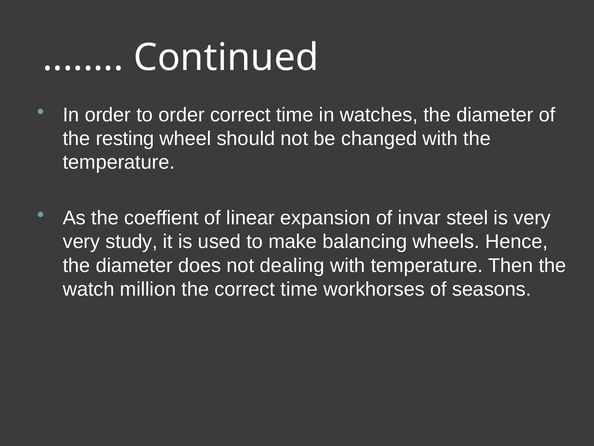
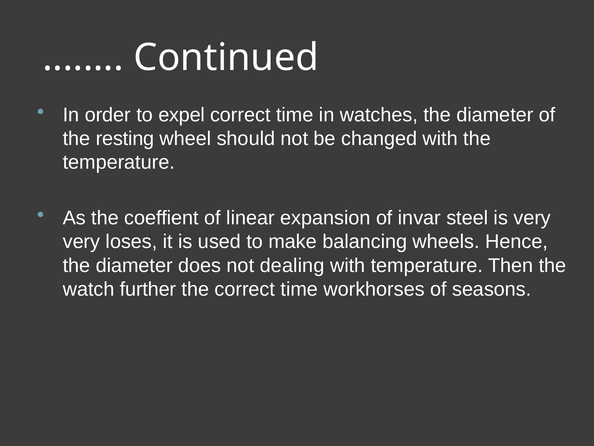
to order: order -> expel
study: study -> loses
million: million -> further
